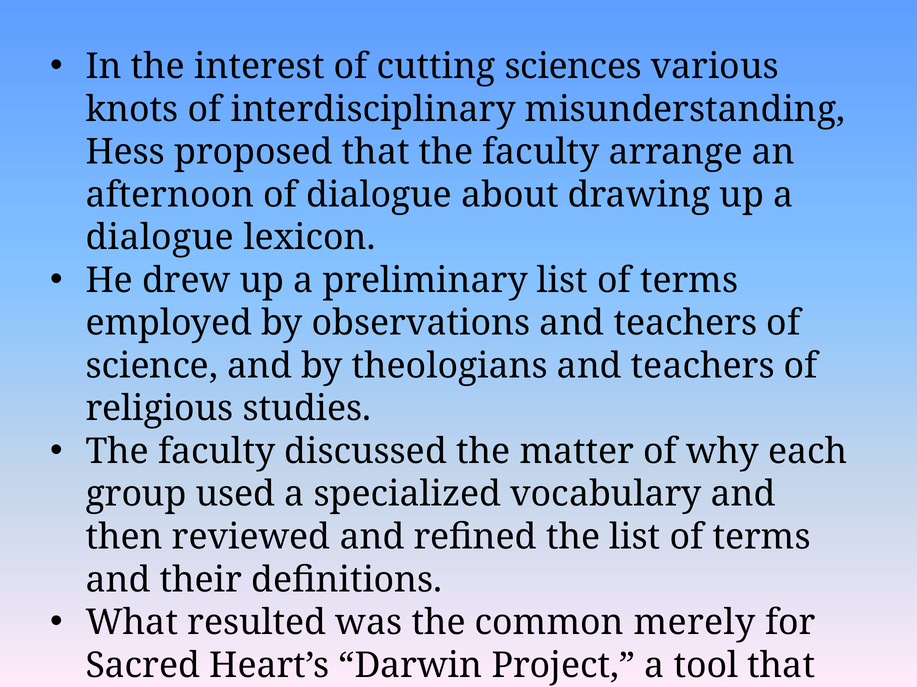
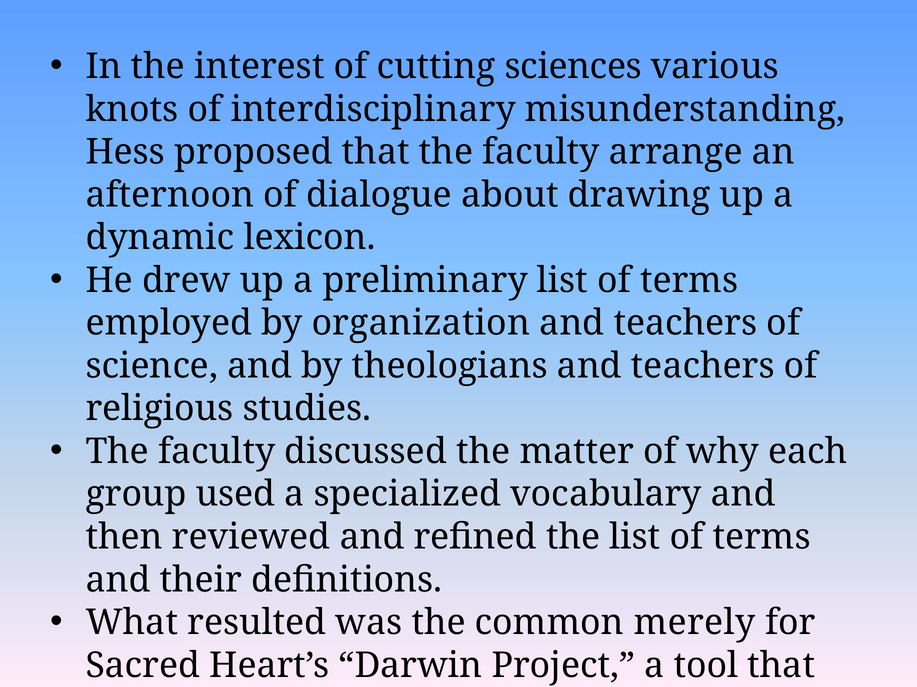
dialogue at (160, 238): dialogue -> dynamic
observations: observations -> organization
